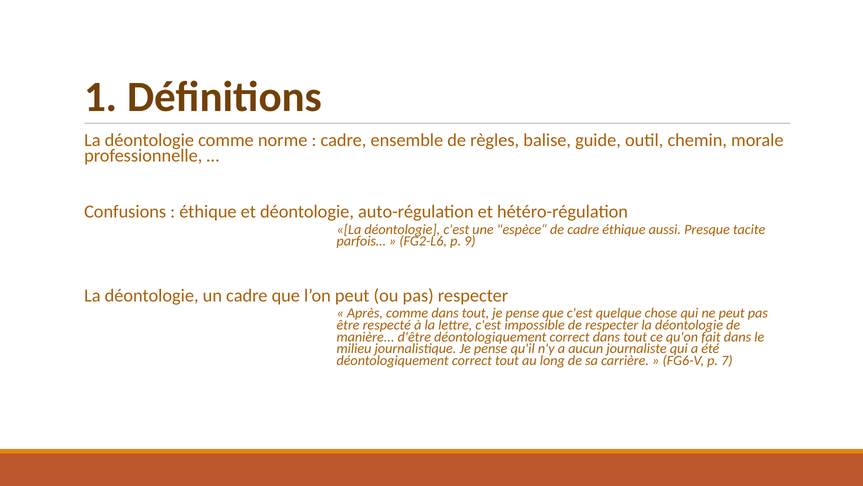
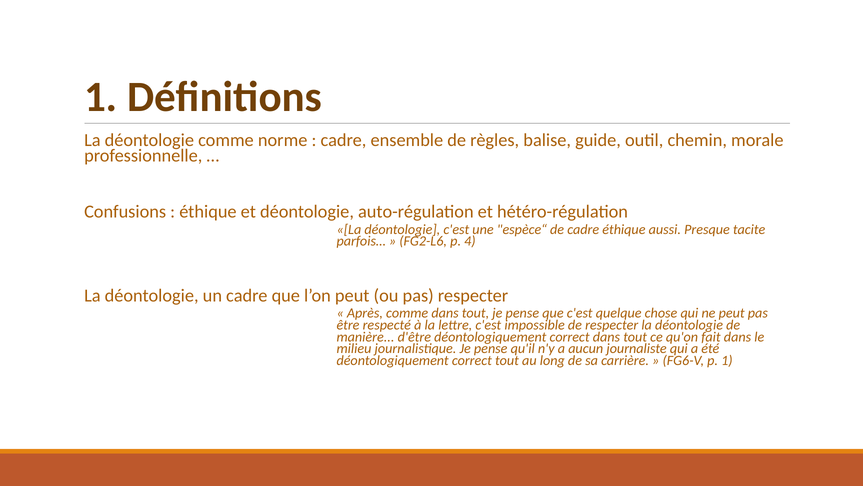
9: 9 -> 4
p 7: 7 -> 1
